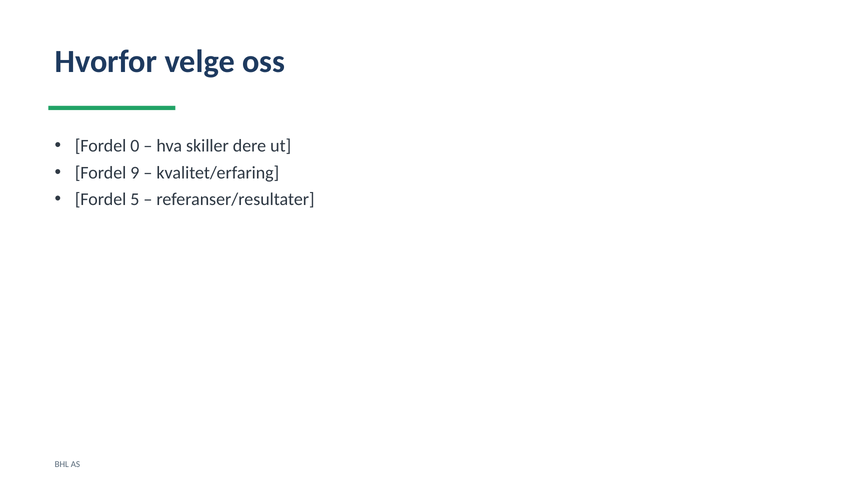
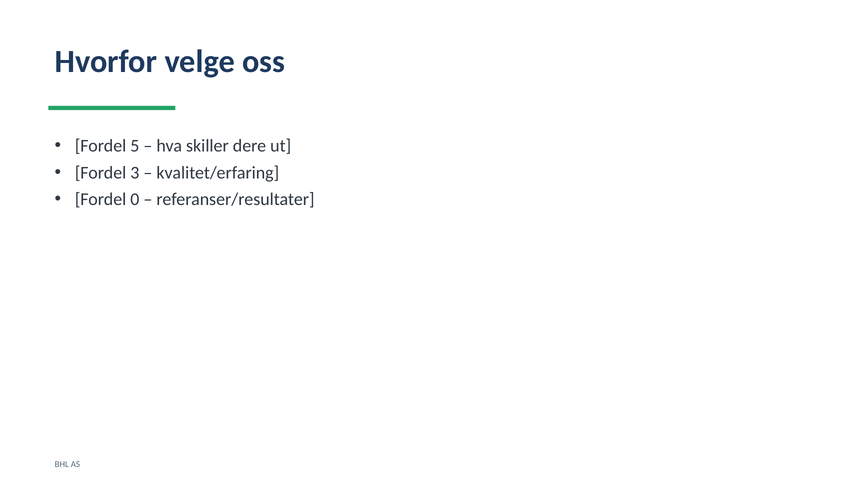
0: 0 -> 5
9: 9 -> 3
5: 5 -> 0
